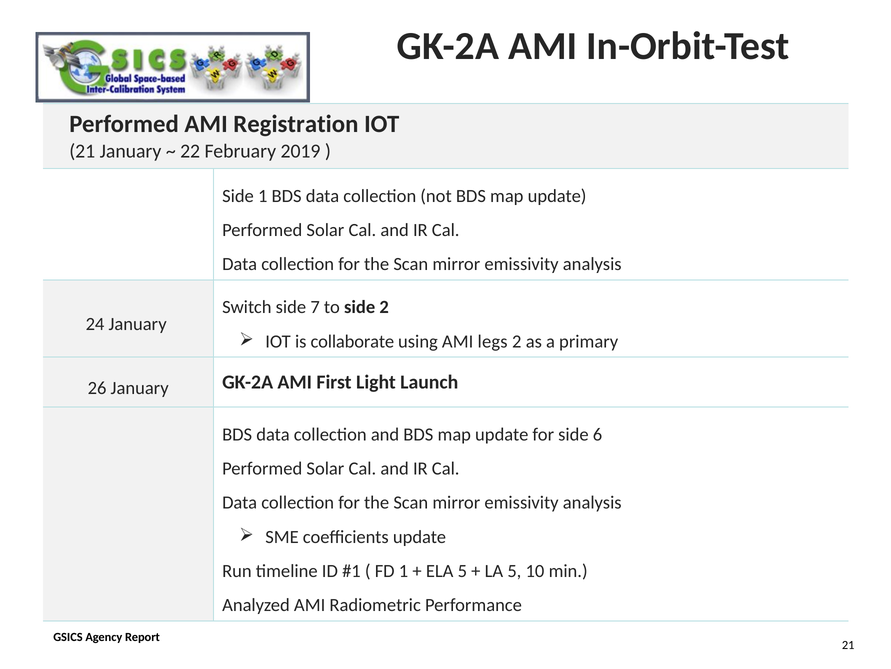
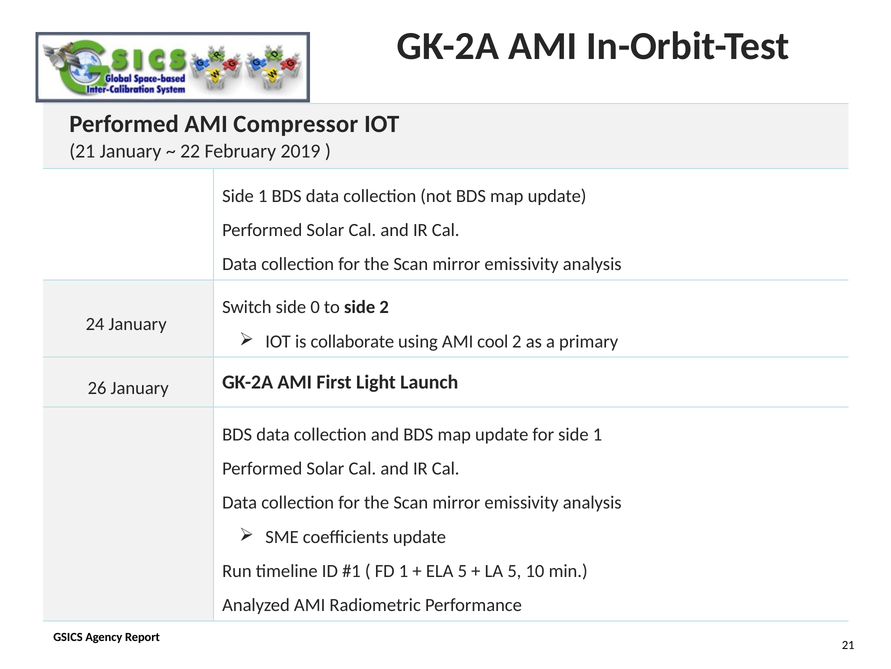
Registration: Registration -> Compressor
7: 7 -> 0
legs: legs -> cool
for side 6: 6 -> 1
